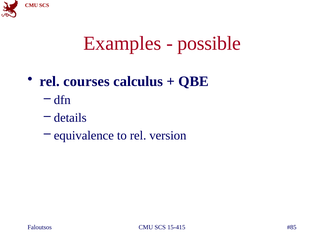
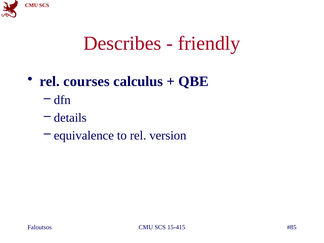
Examples: Examples -> Describes
possible: possible -> friendly
